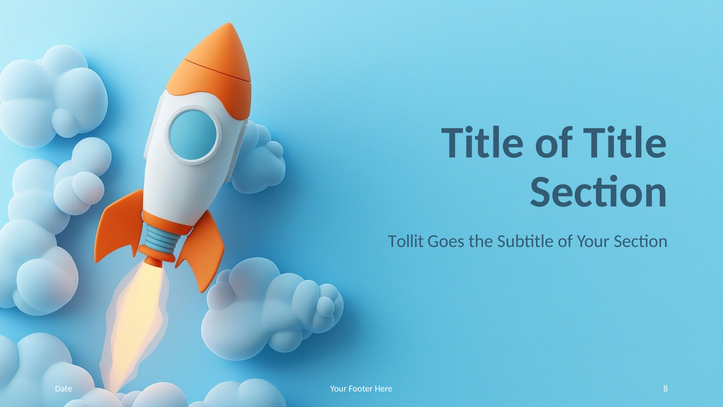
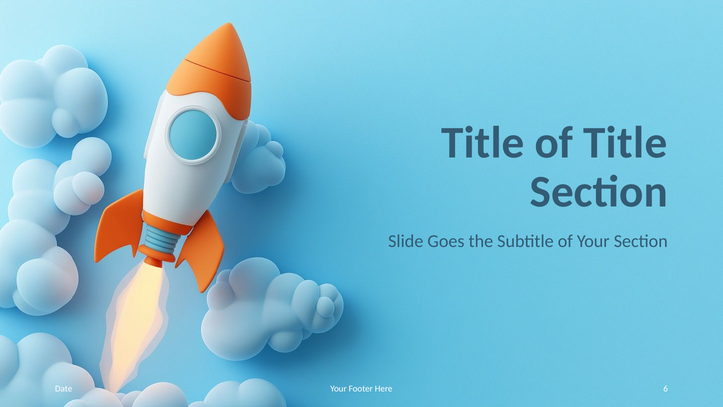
Tollit: Tollit -> Slide
8: 8 -> 6
